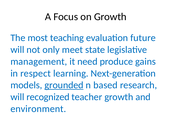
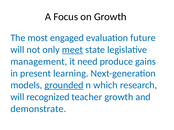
teaching: teaching -> engaged
meet underline: none -> present
respect: respect -> present
based: based -> which
environment: environment -> demonstrate
